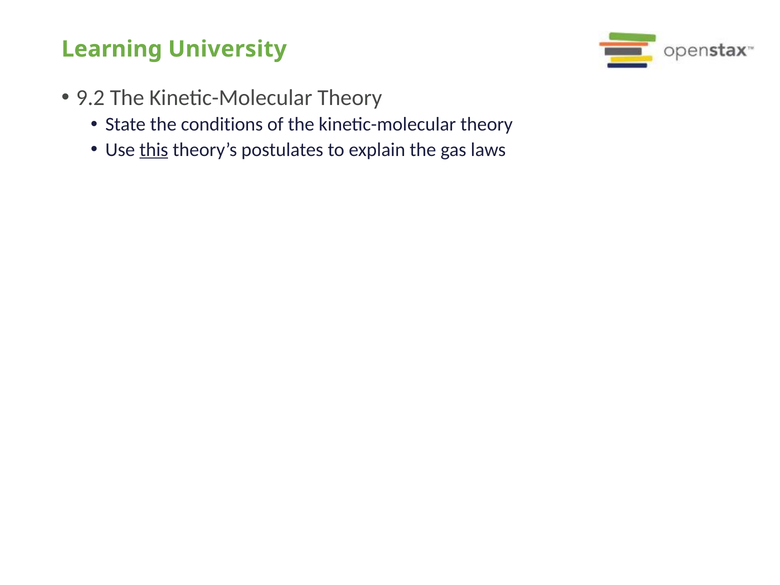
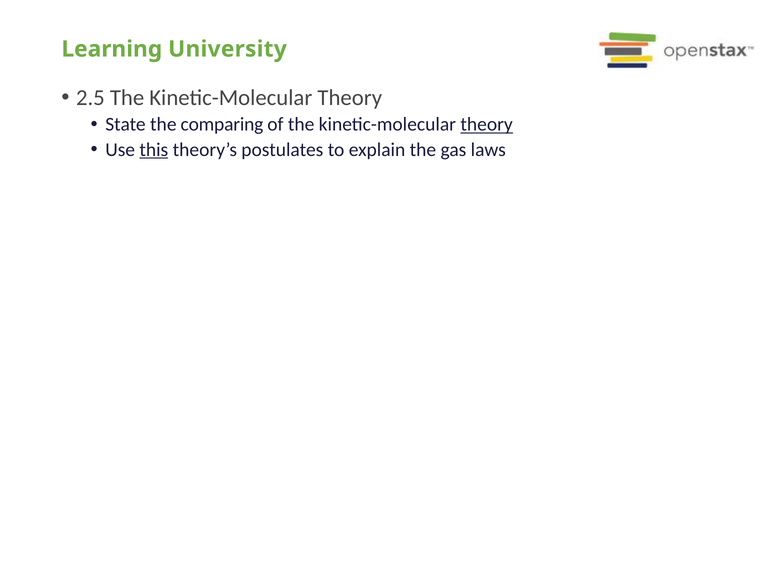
9.2: 9.2 -> 2.5
conditions: conditions -> comparing
theory at (487, 124) underline: none -> present
